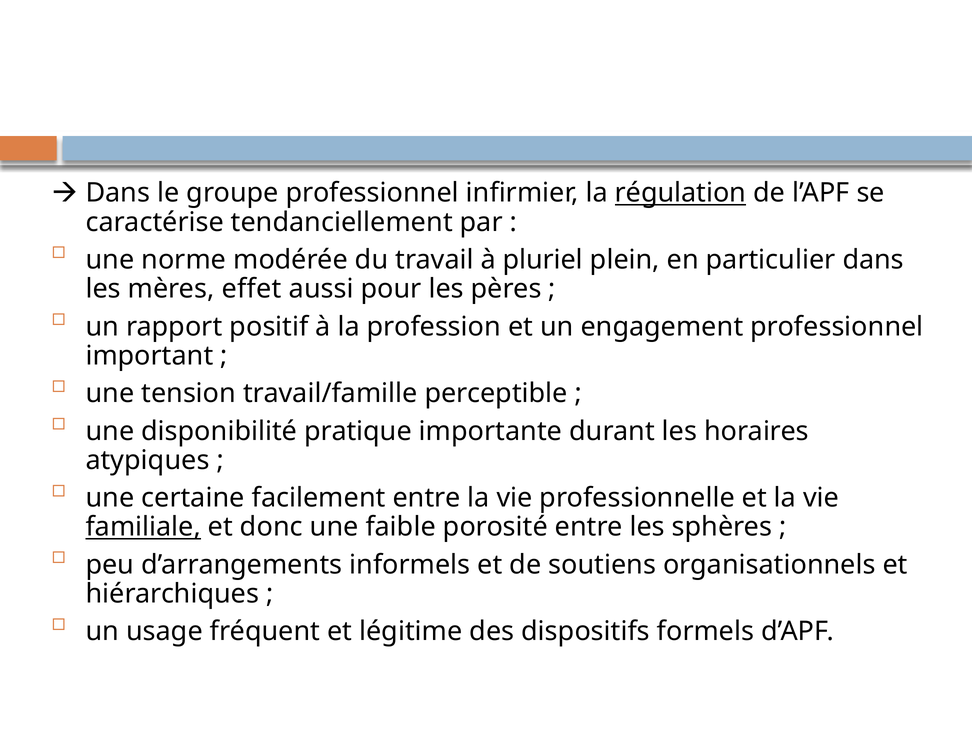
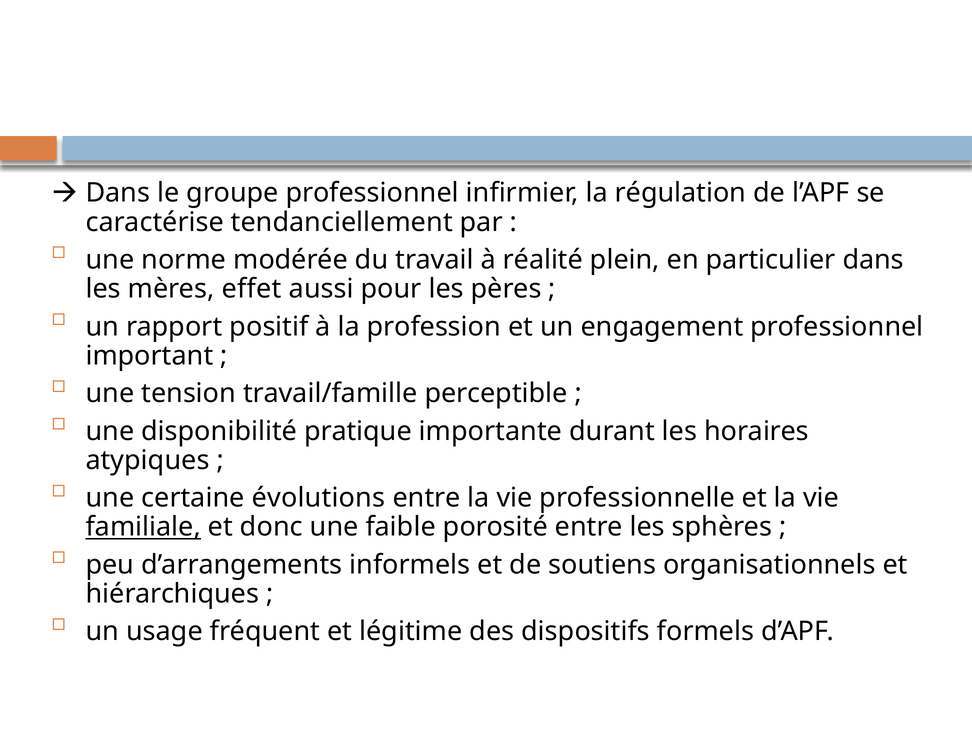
régulation underline: present -> none
pluriel: pluriel -> réalité
facilement: facilement -> évolutions
